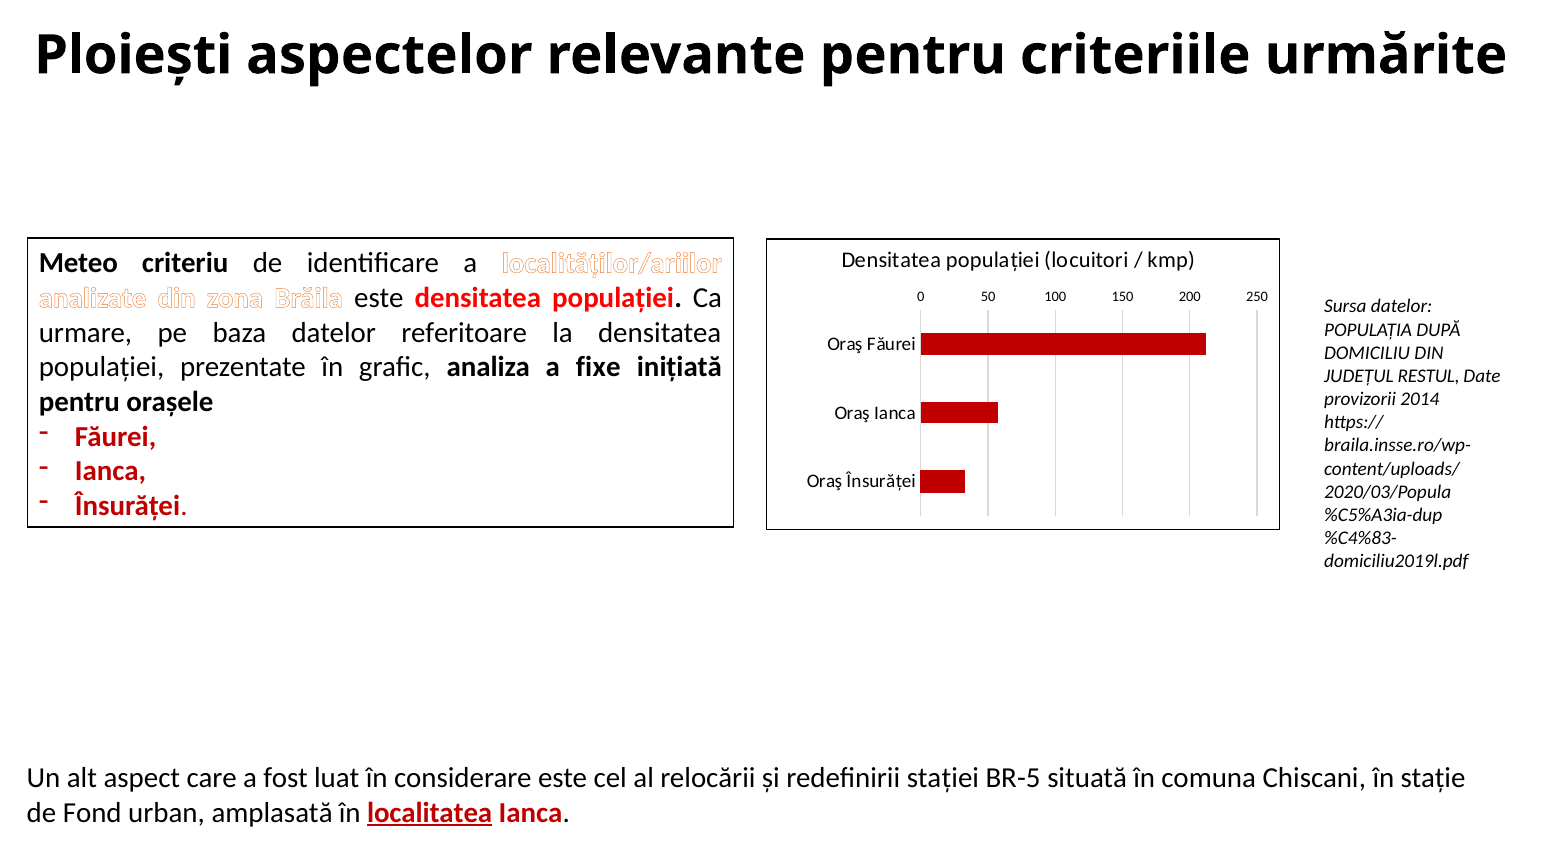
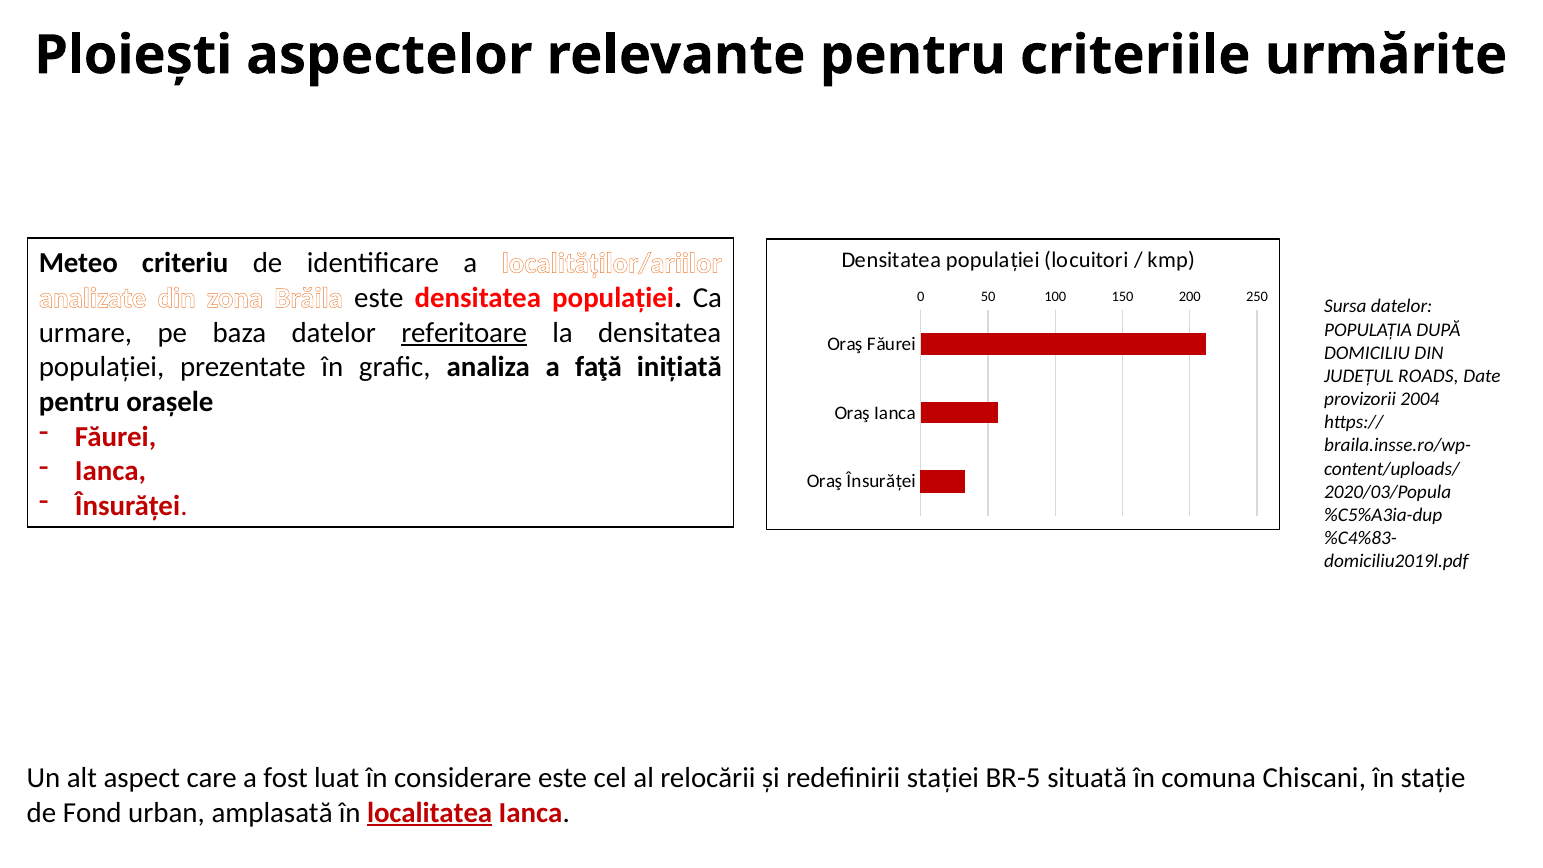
referitoare underline: none -> present
fixe: fixe -> faţă
RESTUL: RESTUL -> ROADS
2014: 2014 -> 2004
